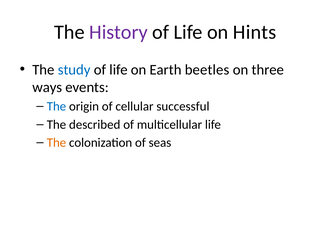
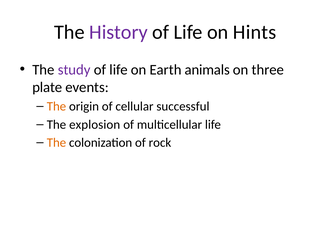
study colour: blue -> purple
beetles: beetles -> animals
ways: ways -> plate
The at (56, 106) colour: blue -> orange
described: described -> explosion
seas: seas -> rock
